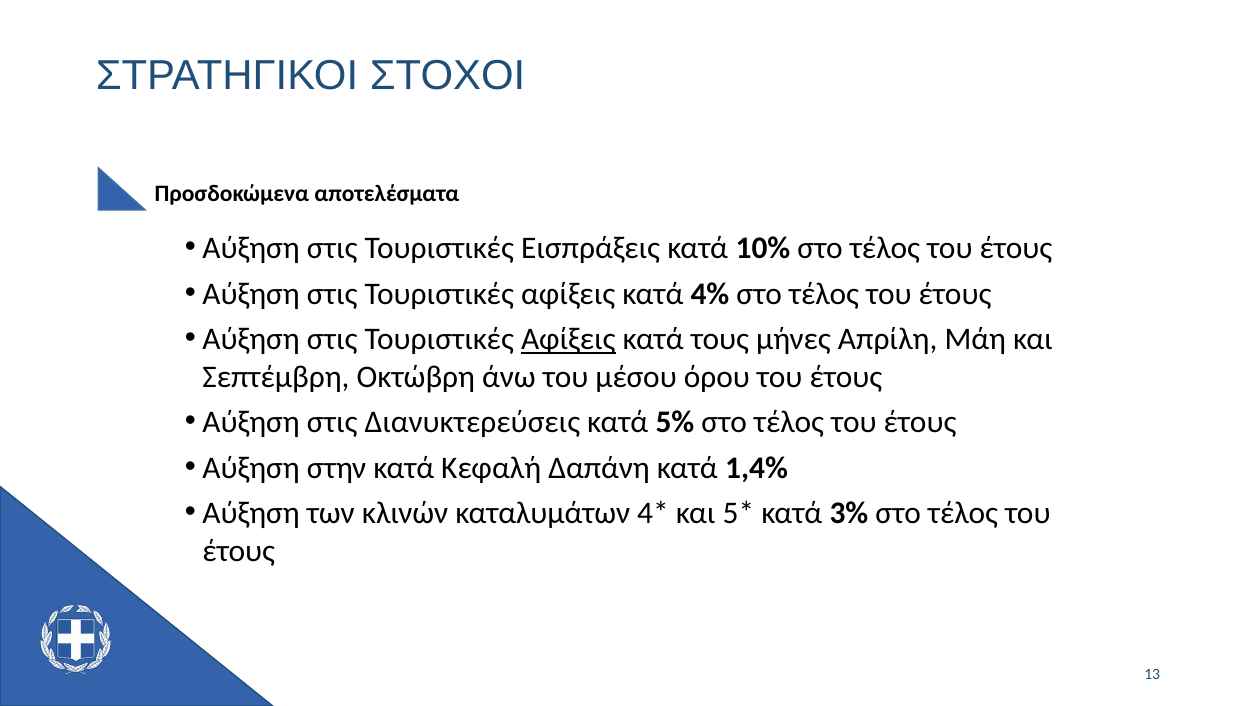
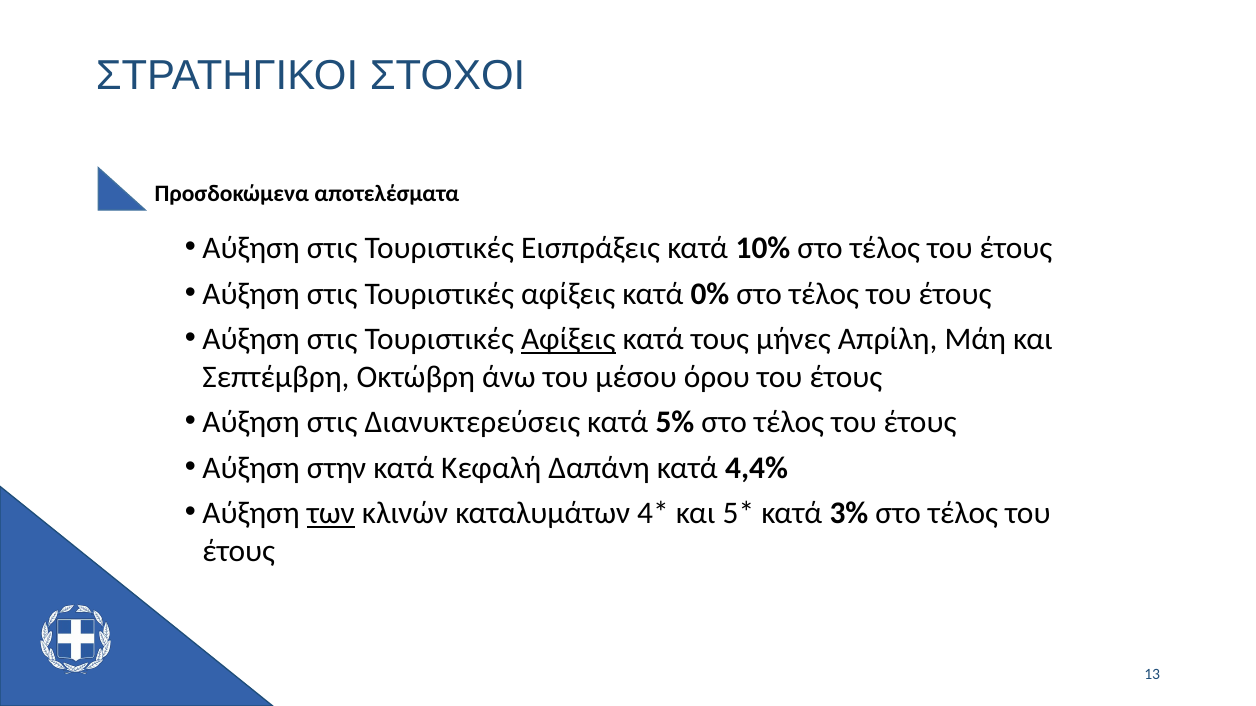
4%: 4% -> 0%
1,4%: 1,4% -> 4,4%
των underline: none -> present
